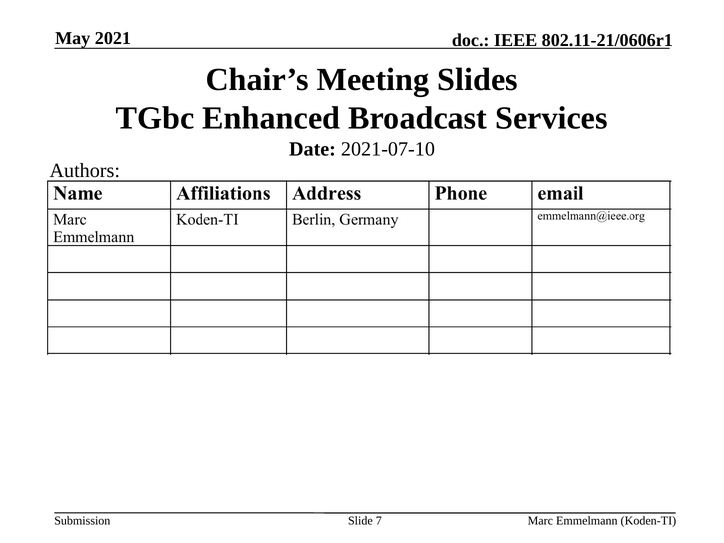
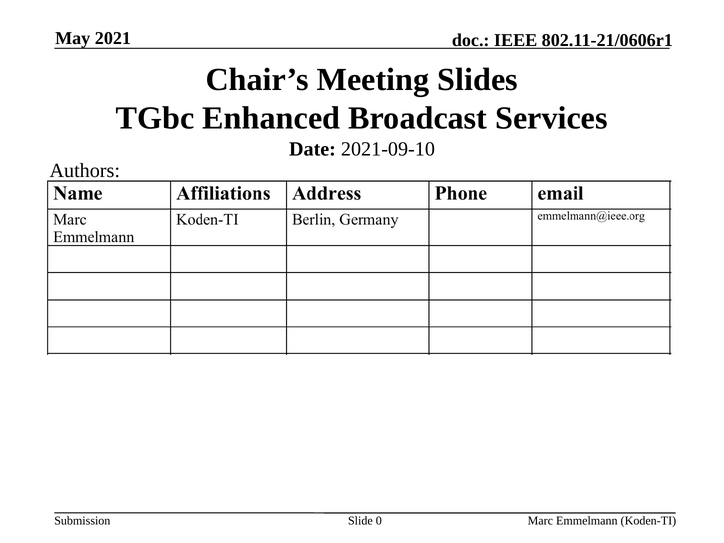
2021-07-10: 2021-07-10 -> 2021-09-10
7: 7 -> 0
